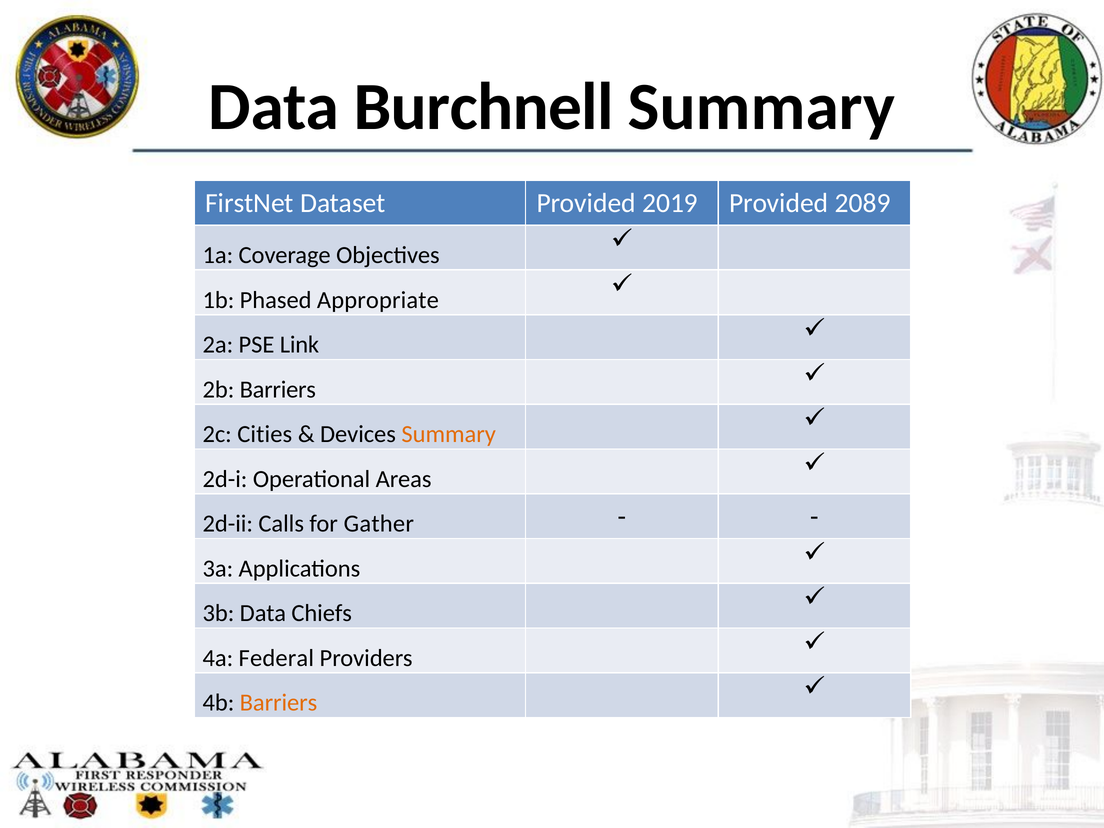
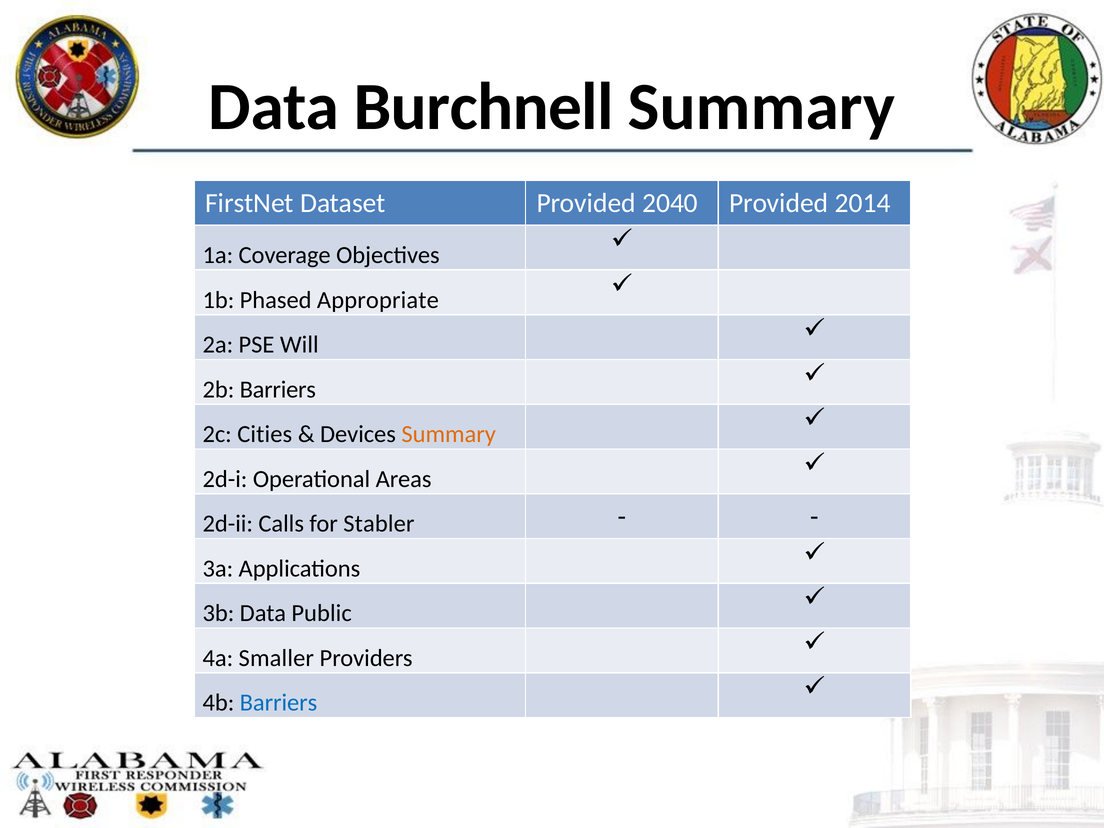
2019: 2019 -> 2040
2089: 2089 -> 2014
Link: Link -> Will
Gather: Gather -> Stabler
Chiefs: Chiefs -> Public
Federal: Federal -> Smaller
Barriers at (278, 703) colour: orange -> blue
